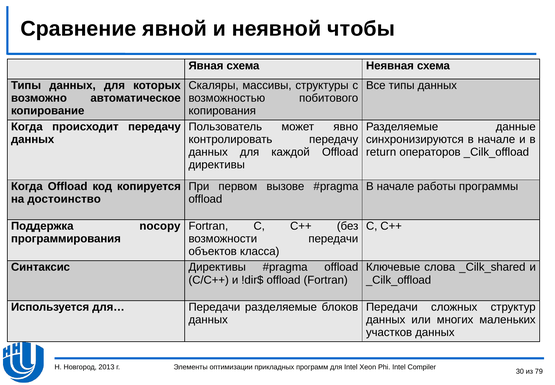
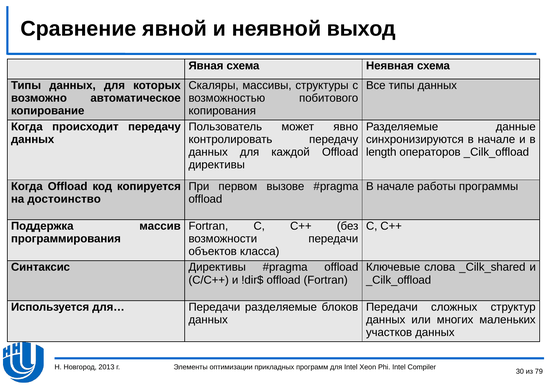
чтобы: чтобы -> выход
return: return -> length
nocopy: nocopy -> массив
